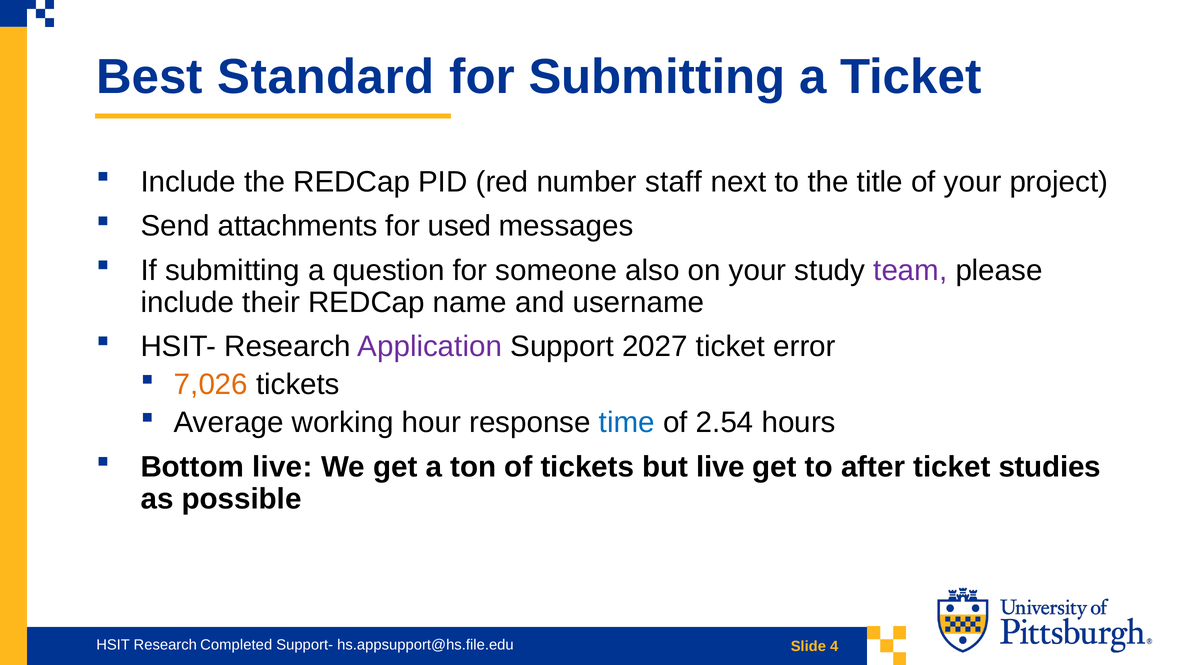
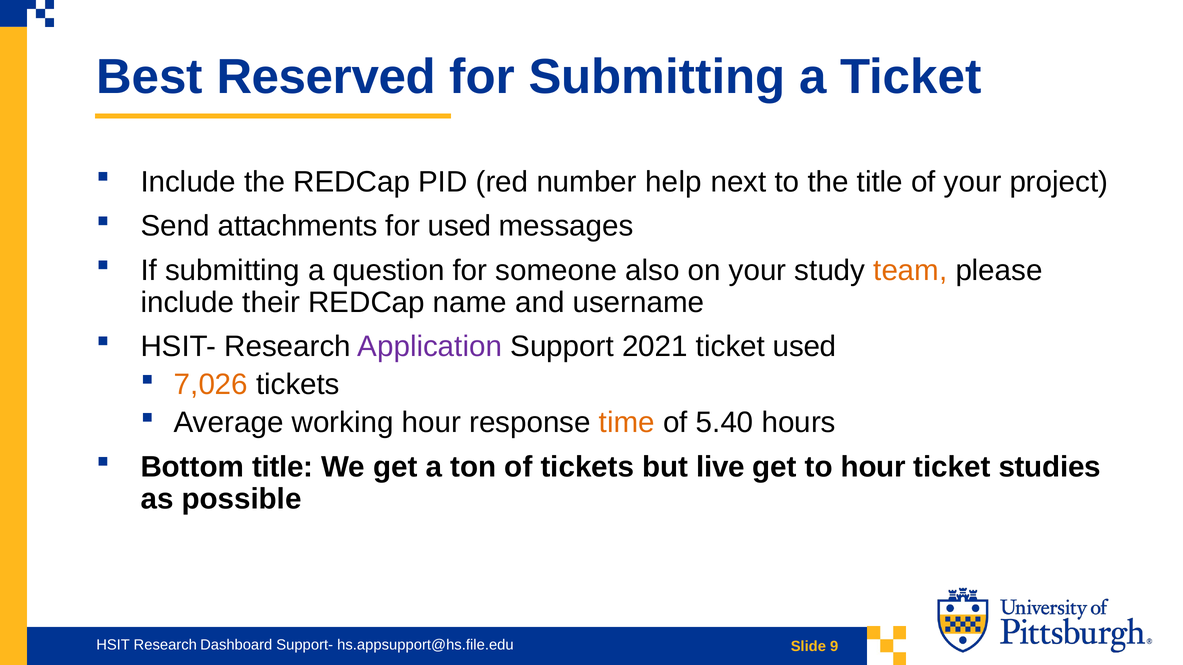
Standard: Standard -> Reserved
staff: staff -> help
team colour: purple -> orange
2027: 2027 -> 2021
ticket error: error -> used
time colour: blue -> orange
2.54: 2.54 -> 5.40
Bottom live: live -> title
to after: after -> hour
Completed: Completed -> Dashboard
4: 4 -> 9
